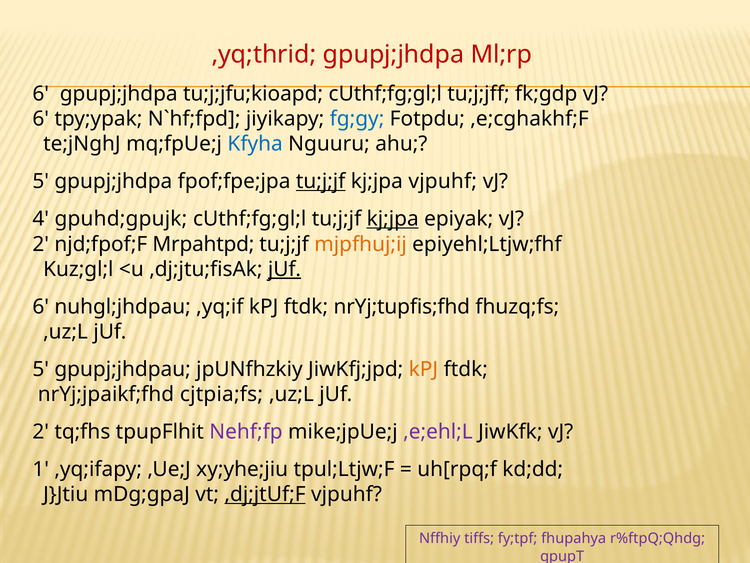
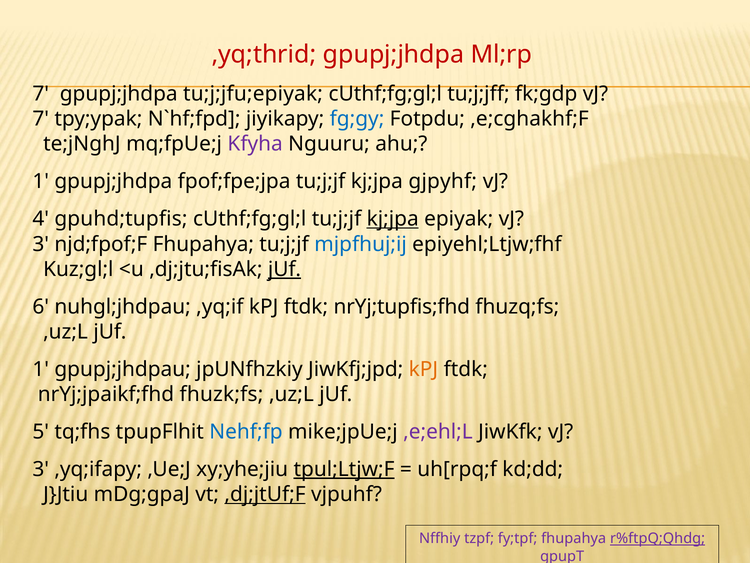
6 at (41, 94): 6 -> 7
tu;j;jfu;kioapd: tu;j;jfu;kioapd -> tu;j;jfu;epiyak
6 at (41, 119): 6 -> 7
Kfyha colour: blue -> purple
5 at (41, 181): 5 -> 1
tu;j;jf at (321, 181) underline: present -> none
kj;jpa vjpuhf: vjpuhf -> gjpyhf
gpuhd;gpujk: gpuhd;gpujk -> gpuhd;tupfis
2 at (41, 244): 2 -> 3
njd;fpof;F Mrpahtpd: Mrpahtpd -> Fhupahya
mjpfhuj;ij colour: orange -> blue
5 at (41, 369): 5 -> 1
cjtpia;fs: cjtpia;fs -> fhuzk;fs
2 at (41, 431): 2 -> 5
Nehf;fp colour: purple -> blue
1 at (41, 469): 1 -> 3
tpul;Ltjw;F underline: none -> present
tiffs: tiffs -> tzpf
r%ftpQ;Qhdg underline: none -> present
